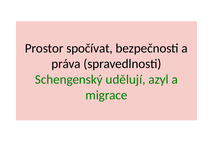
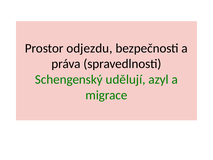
spočívat: spočívat -> odjezdu
